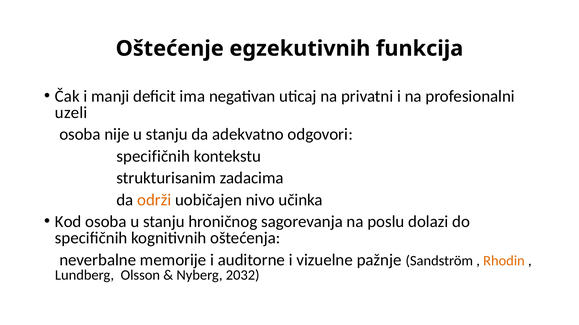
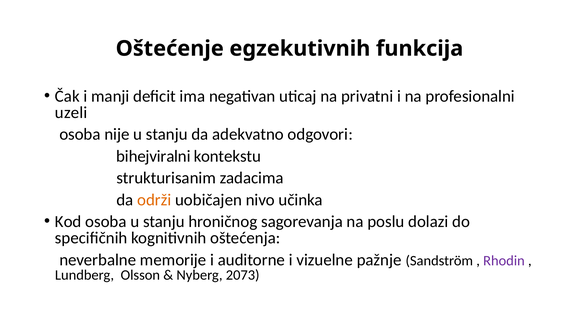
specifičnih at (153, 157): specifičnih -> bihejviralni
Rhodin colour: orange -> purple
2032: 2032 -> 2073
